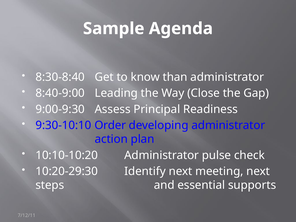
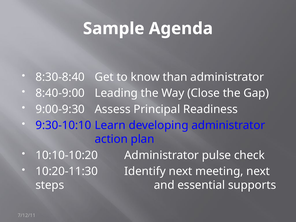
Order: Order -> Learn
10:20-29:30: 10:20-29:30 -> 10:20-11:30
